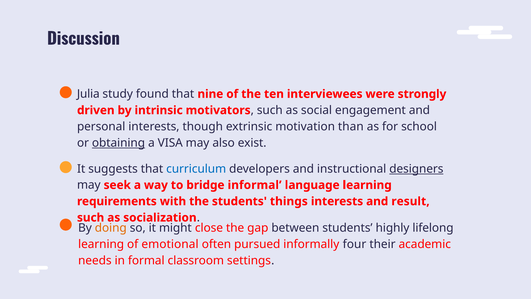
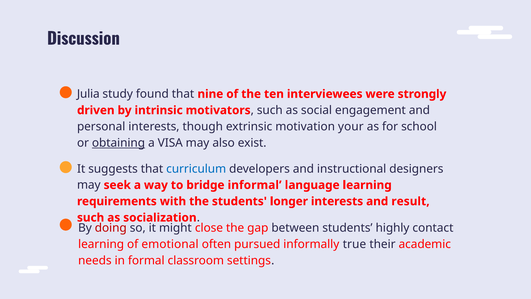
than: than -> your
designers underline: present -> none
things: things -> longer
doing colour: orange -> red
lifelong: lifelong -> contact
four: four -> true
